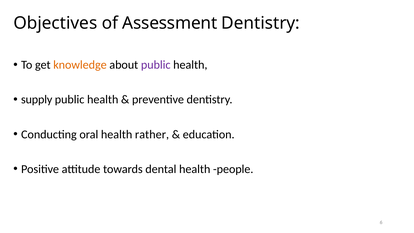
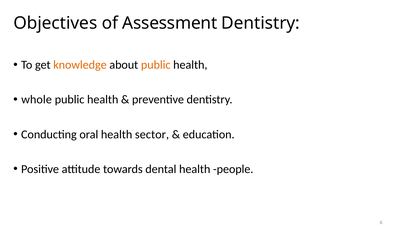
public at (156, 65) colour: purple -> orange
supply: supply -> whole
rather: rather -> sector
